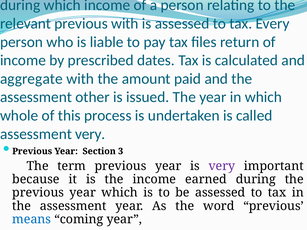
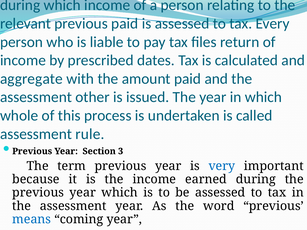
previous with: with -> paid
assessment very: very -> rule
very at (222, 166) colour: purple -> blue
